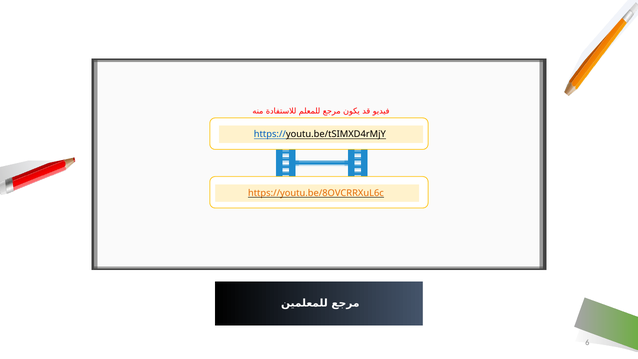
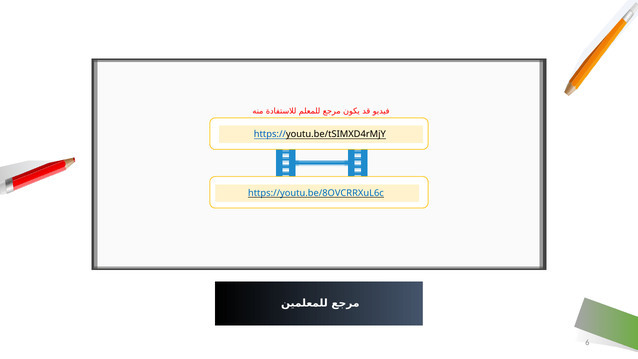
https://youtu.be/8OVCRRXuL6c colour: orange -> blue
